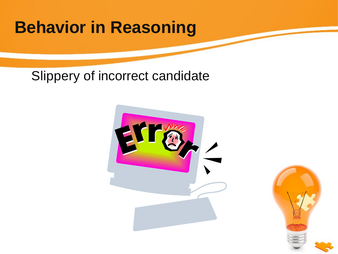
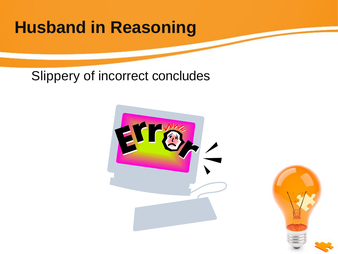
Behavior: Behavior -> Husband
candidate: candidate -> concludes
